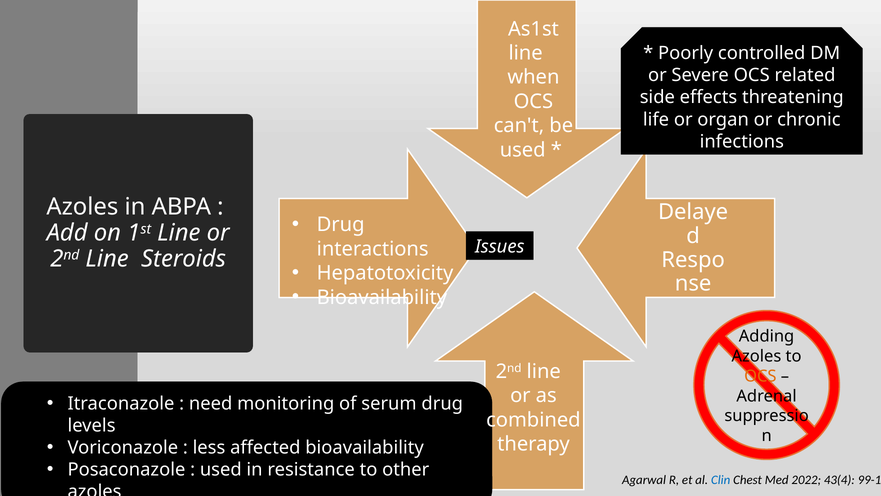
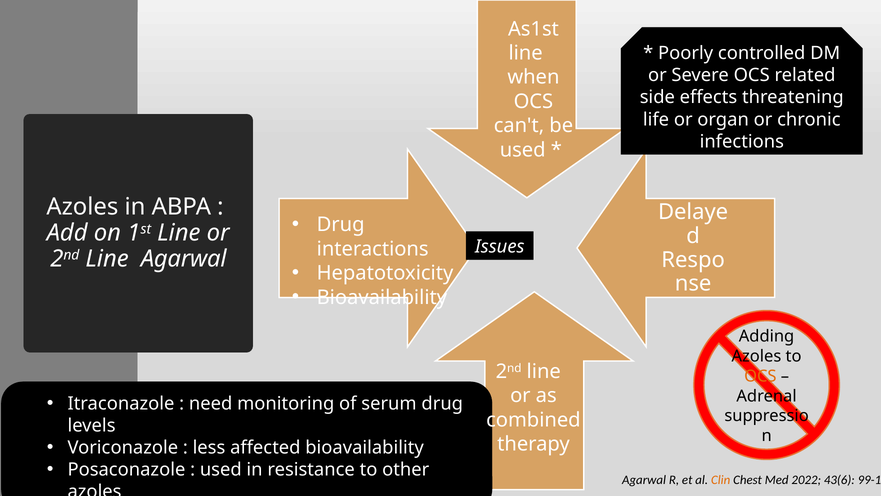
Line Steroids: Steroids -> Agarwal
Clin colour: blue -> orange
43(4: 43(4 -> 43(6
